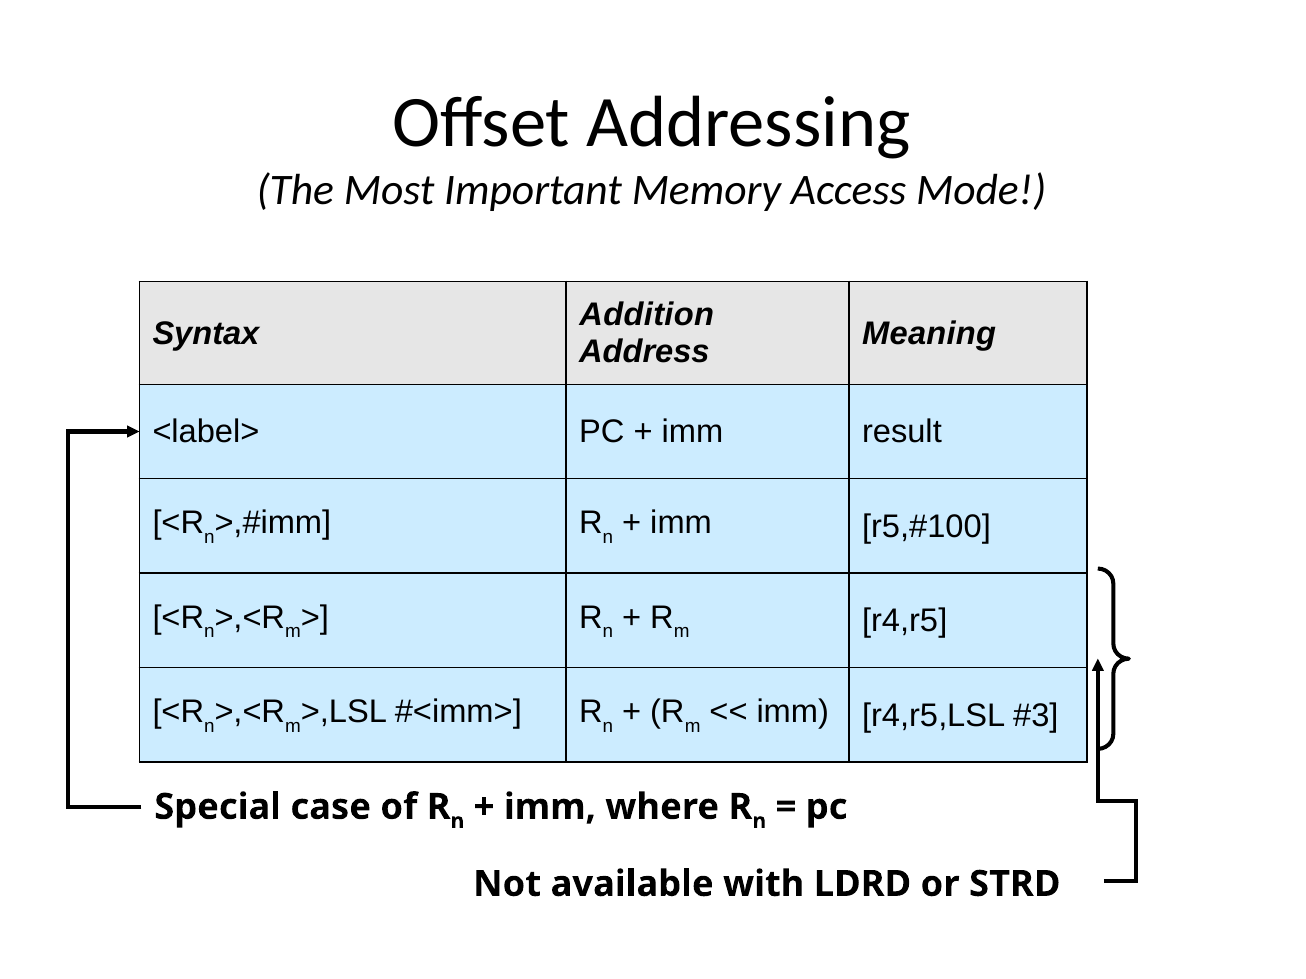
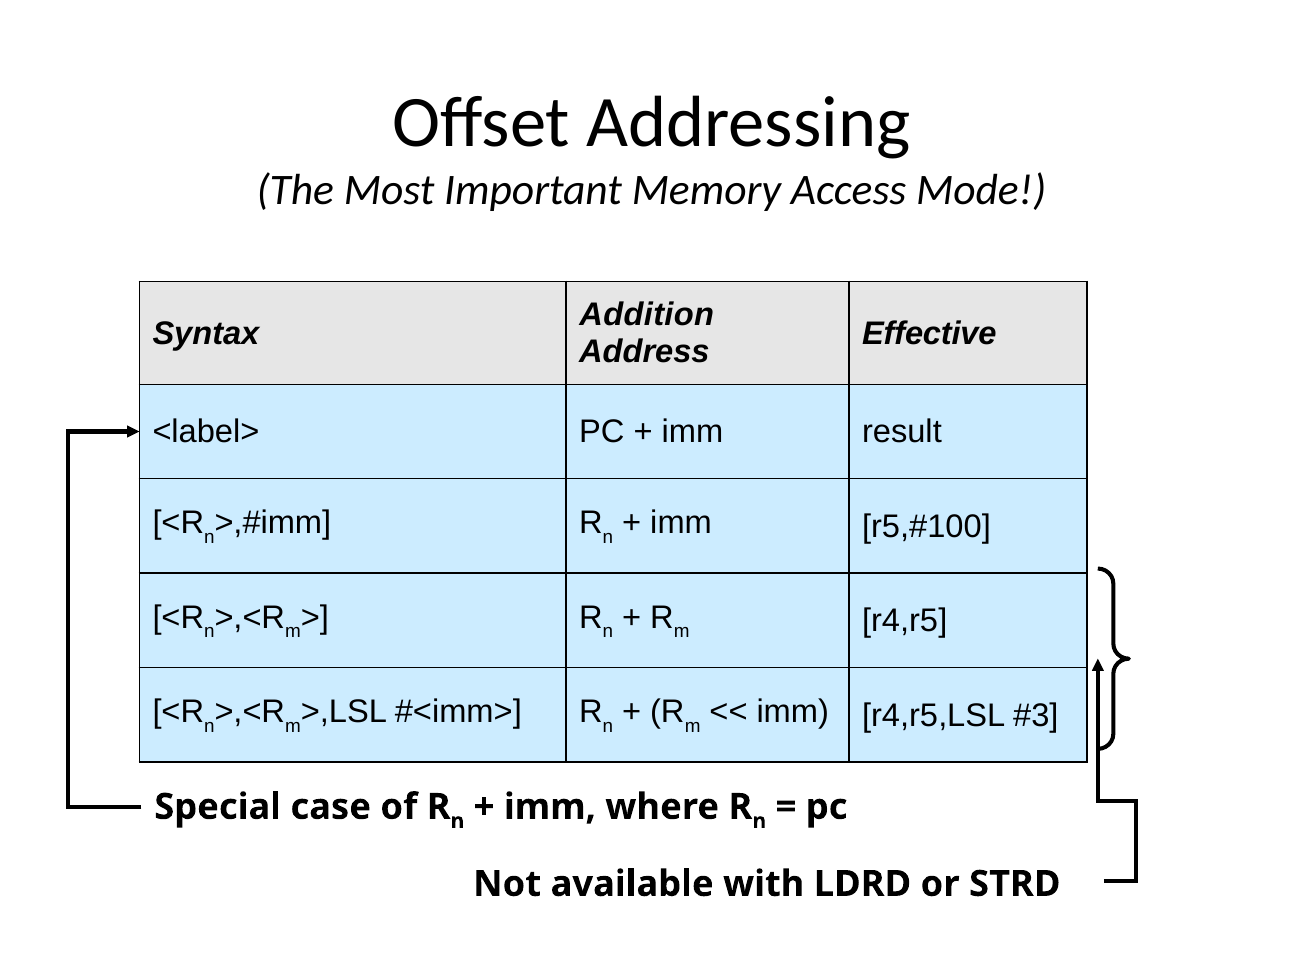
Meaning: Meaning -> Effective
